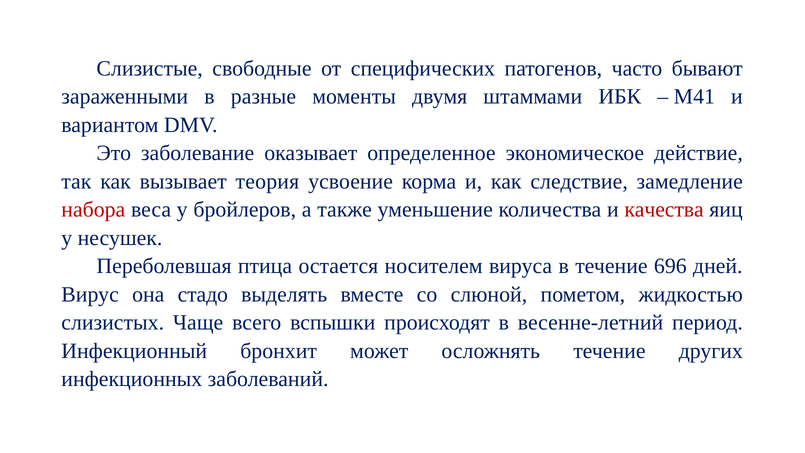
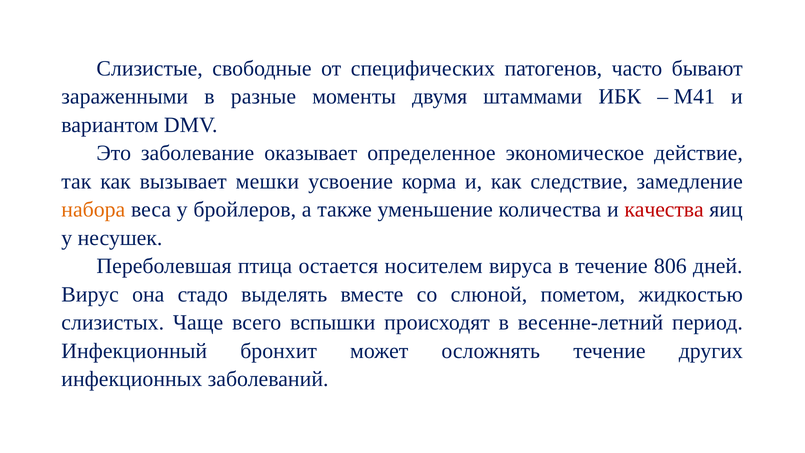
теория: теория -> мешки
набора colour: red -> orange
696: 696 -> 806
